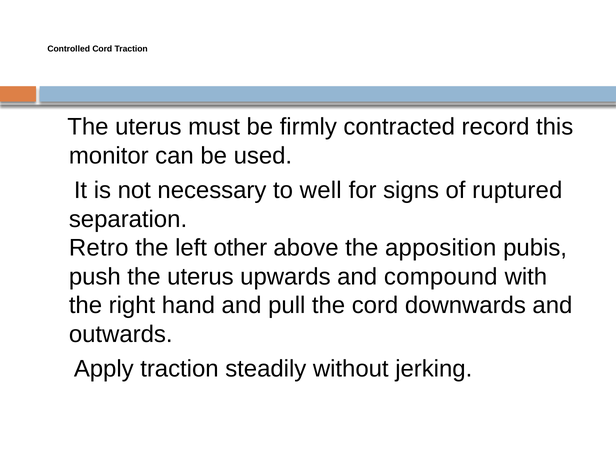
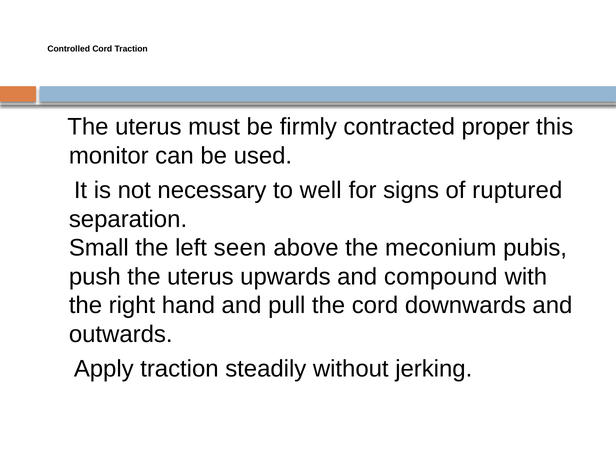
record: record -> proper
Retro: Retro -> Small
other: other -> seen
apposition: apposition -> meconium
